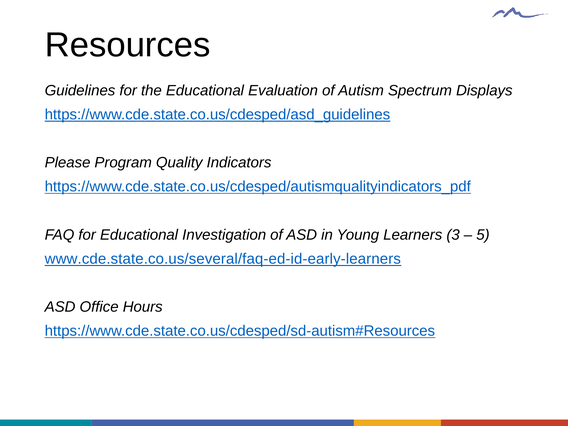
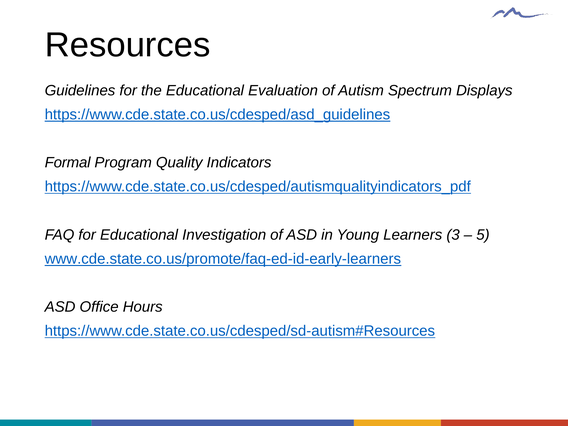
Please: Please -> Formal
www.cde.state.co.us/several/faq-ed-id-early-learners: www.cde.state.co.us/several/faq-ed-id-early-learners -> www.cde.state.co.us/promote/faq-ed-id-early-learners
